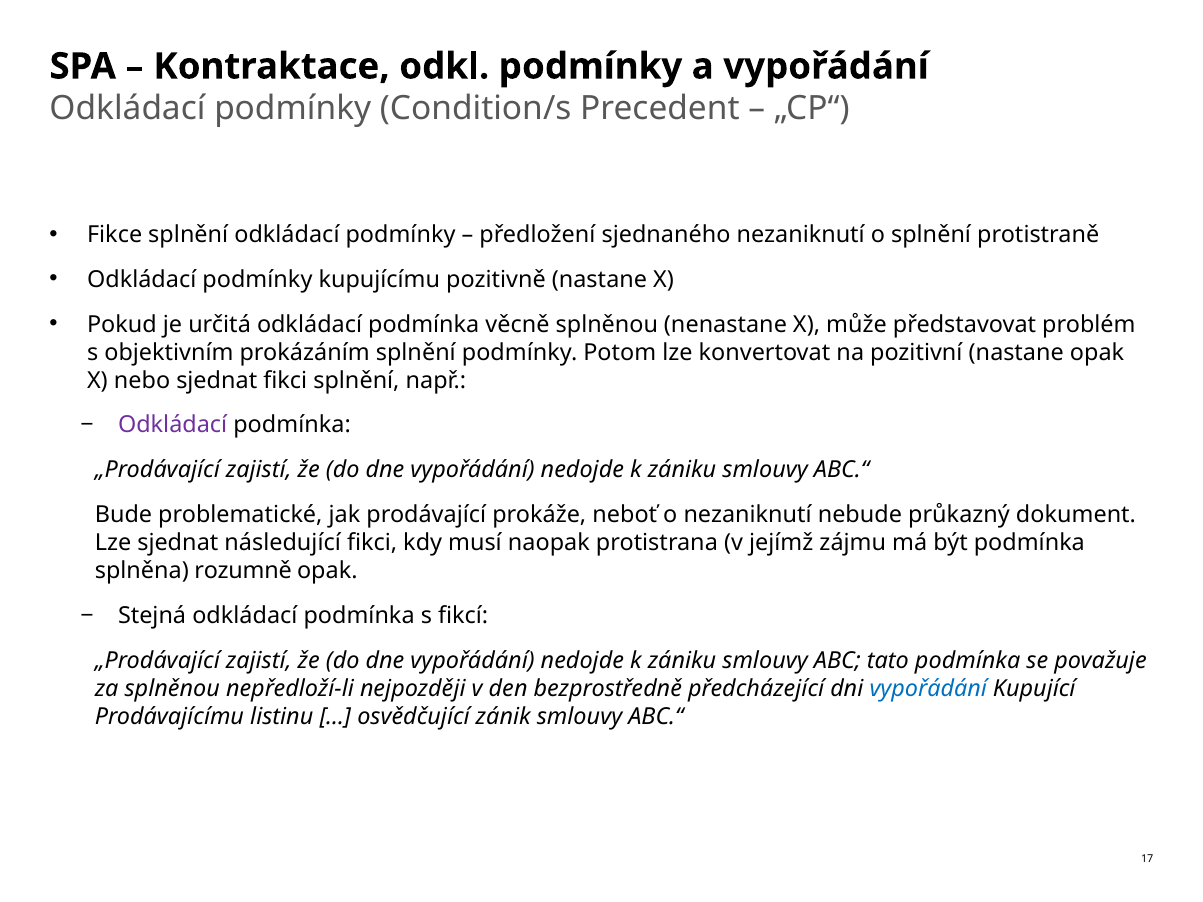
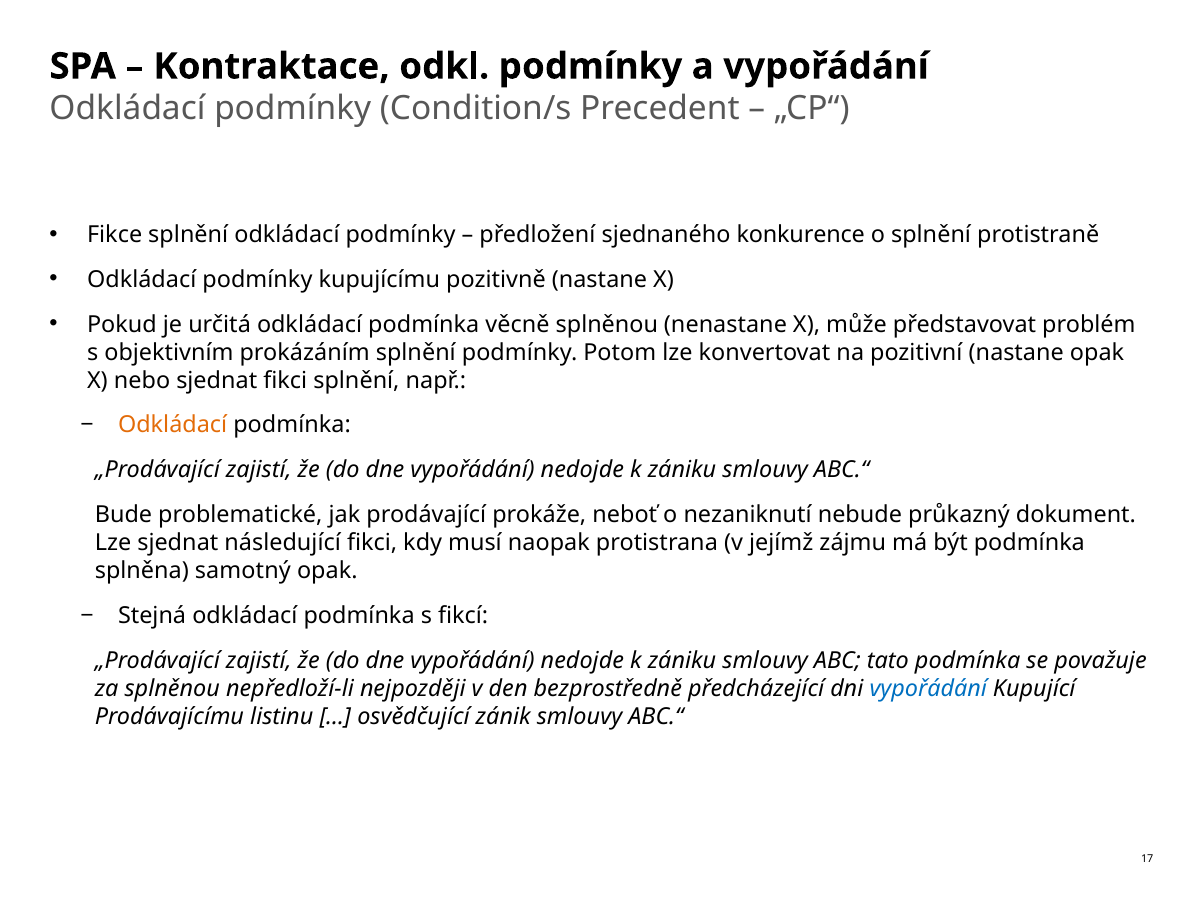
sjednaného nezaniknutí: nezaniknutí -> konkurence
Odkládací at (173, 425) colour: purple -> orange
rozumně: rozumně -> samotný
